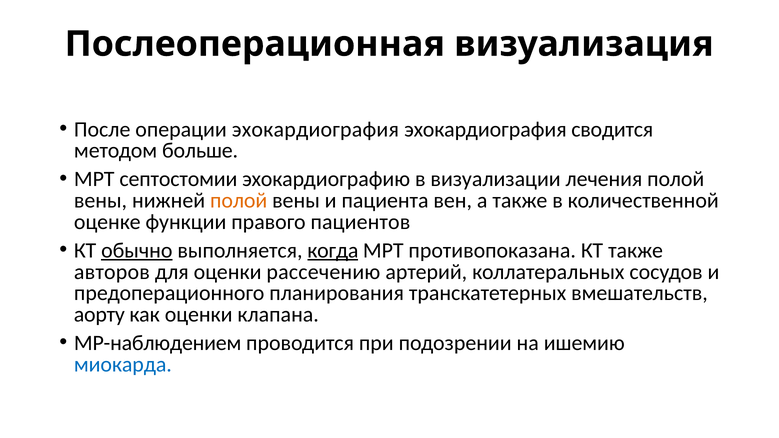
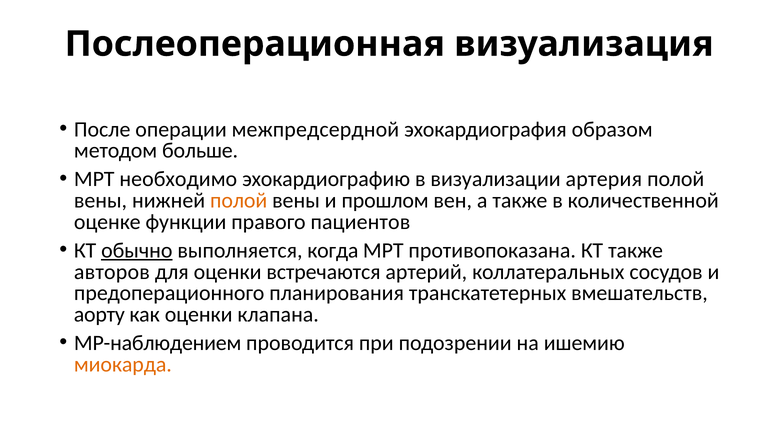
операции эхокардиография: эхокардиография -> межпредсердной
сводится: сводится -> образом
септостомии: септостомии -> необходимо
лечения: лечения -> артерия
пациента: пациента -> прошлом
когда underline: present -> none
рассечению: рассечению -> встречаются
миокарда colour: blue -> orange
